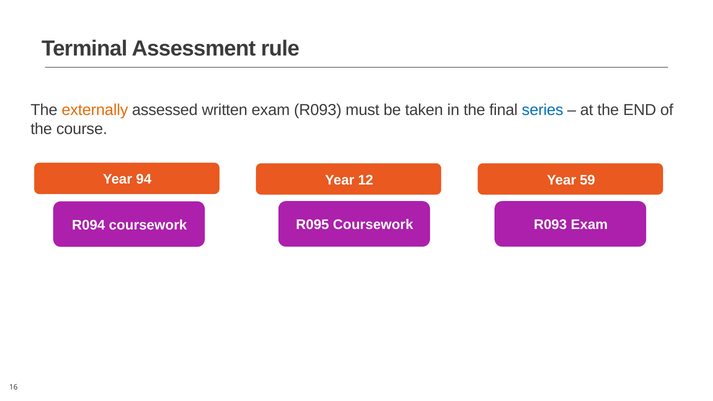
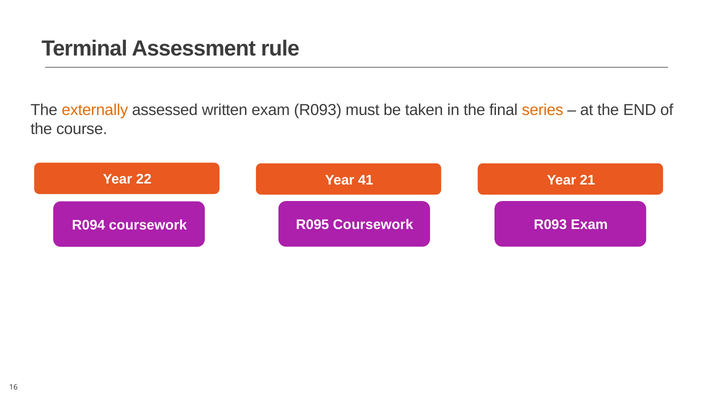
series colour: blue -> orange
94: 94 -> 22
12: 12 -> 41
59: 59 -> 21
